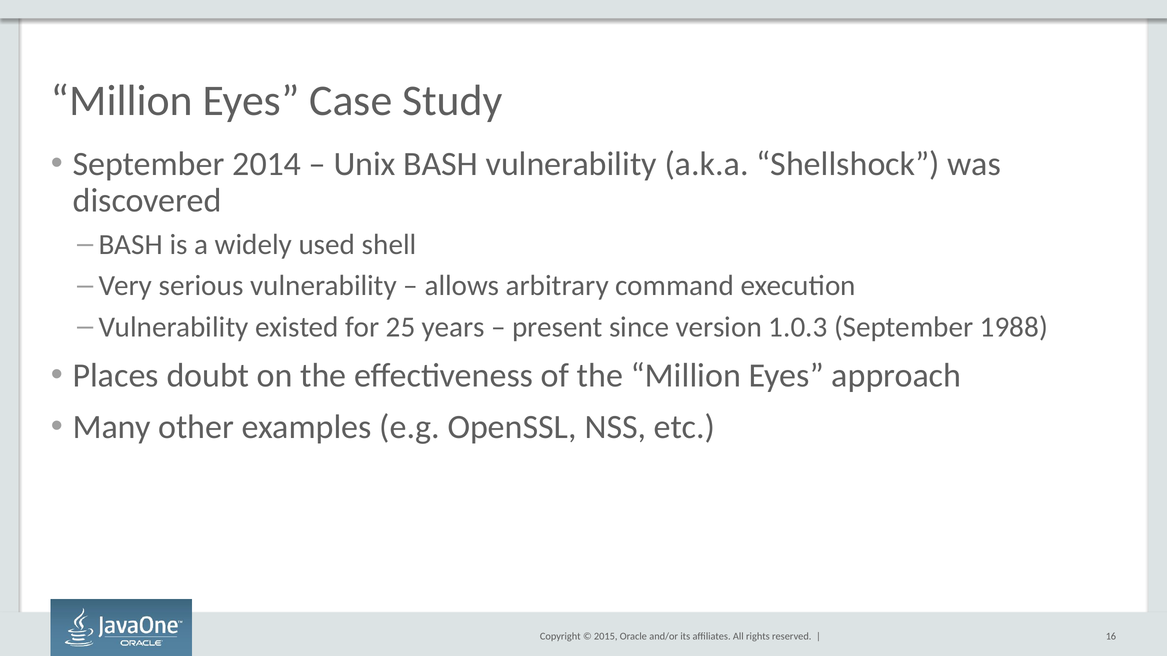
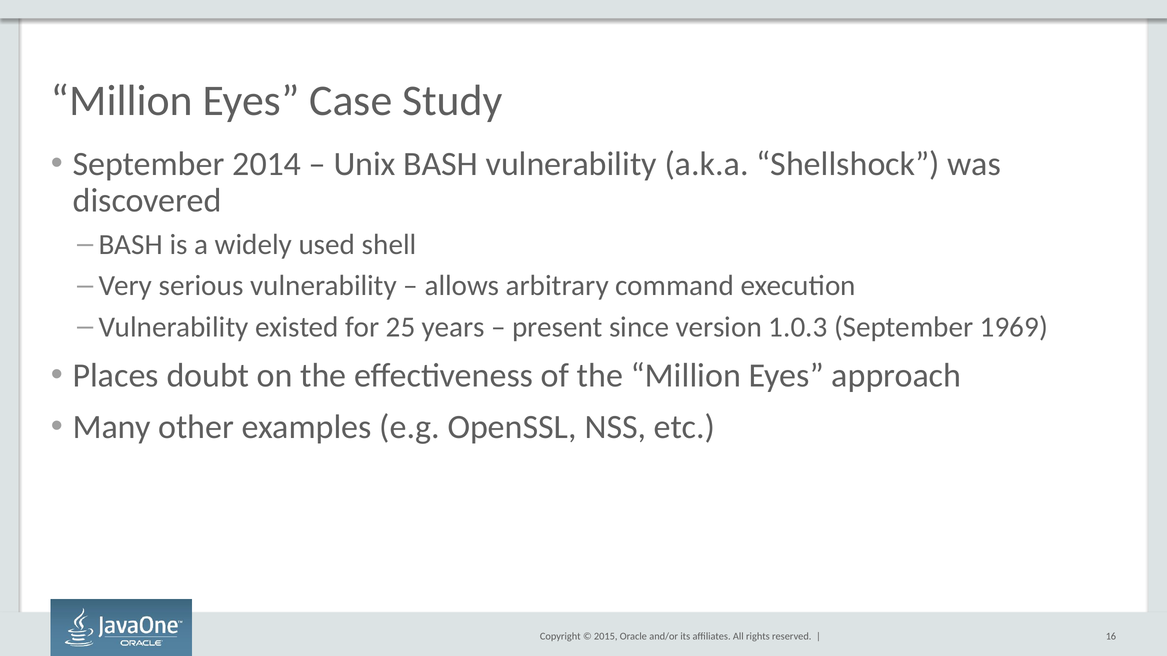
1988: 1988 -> 1969
